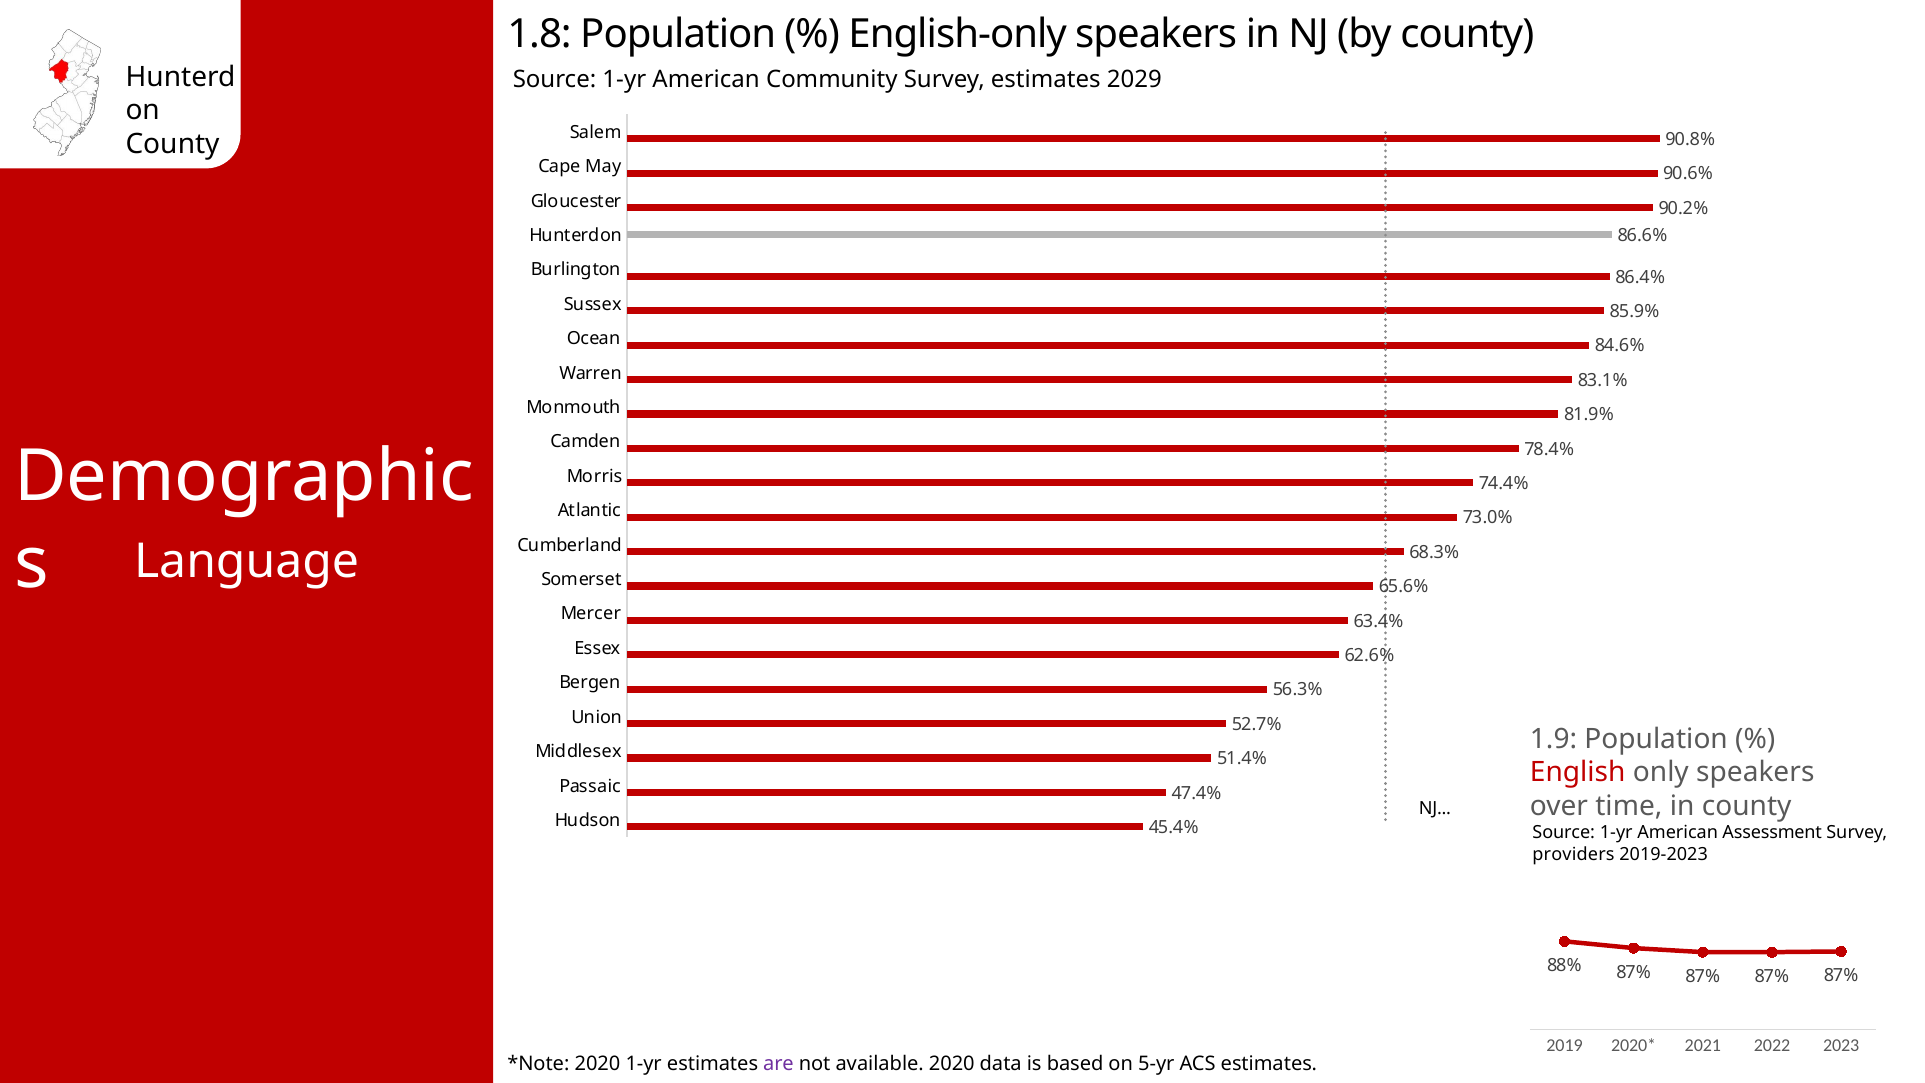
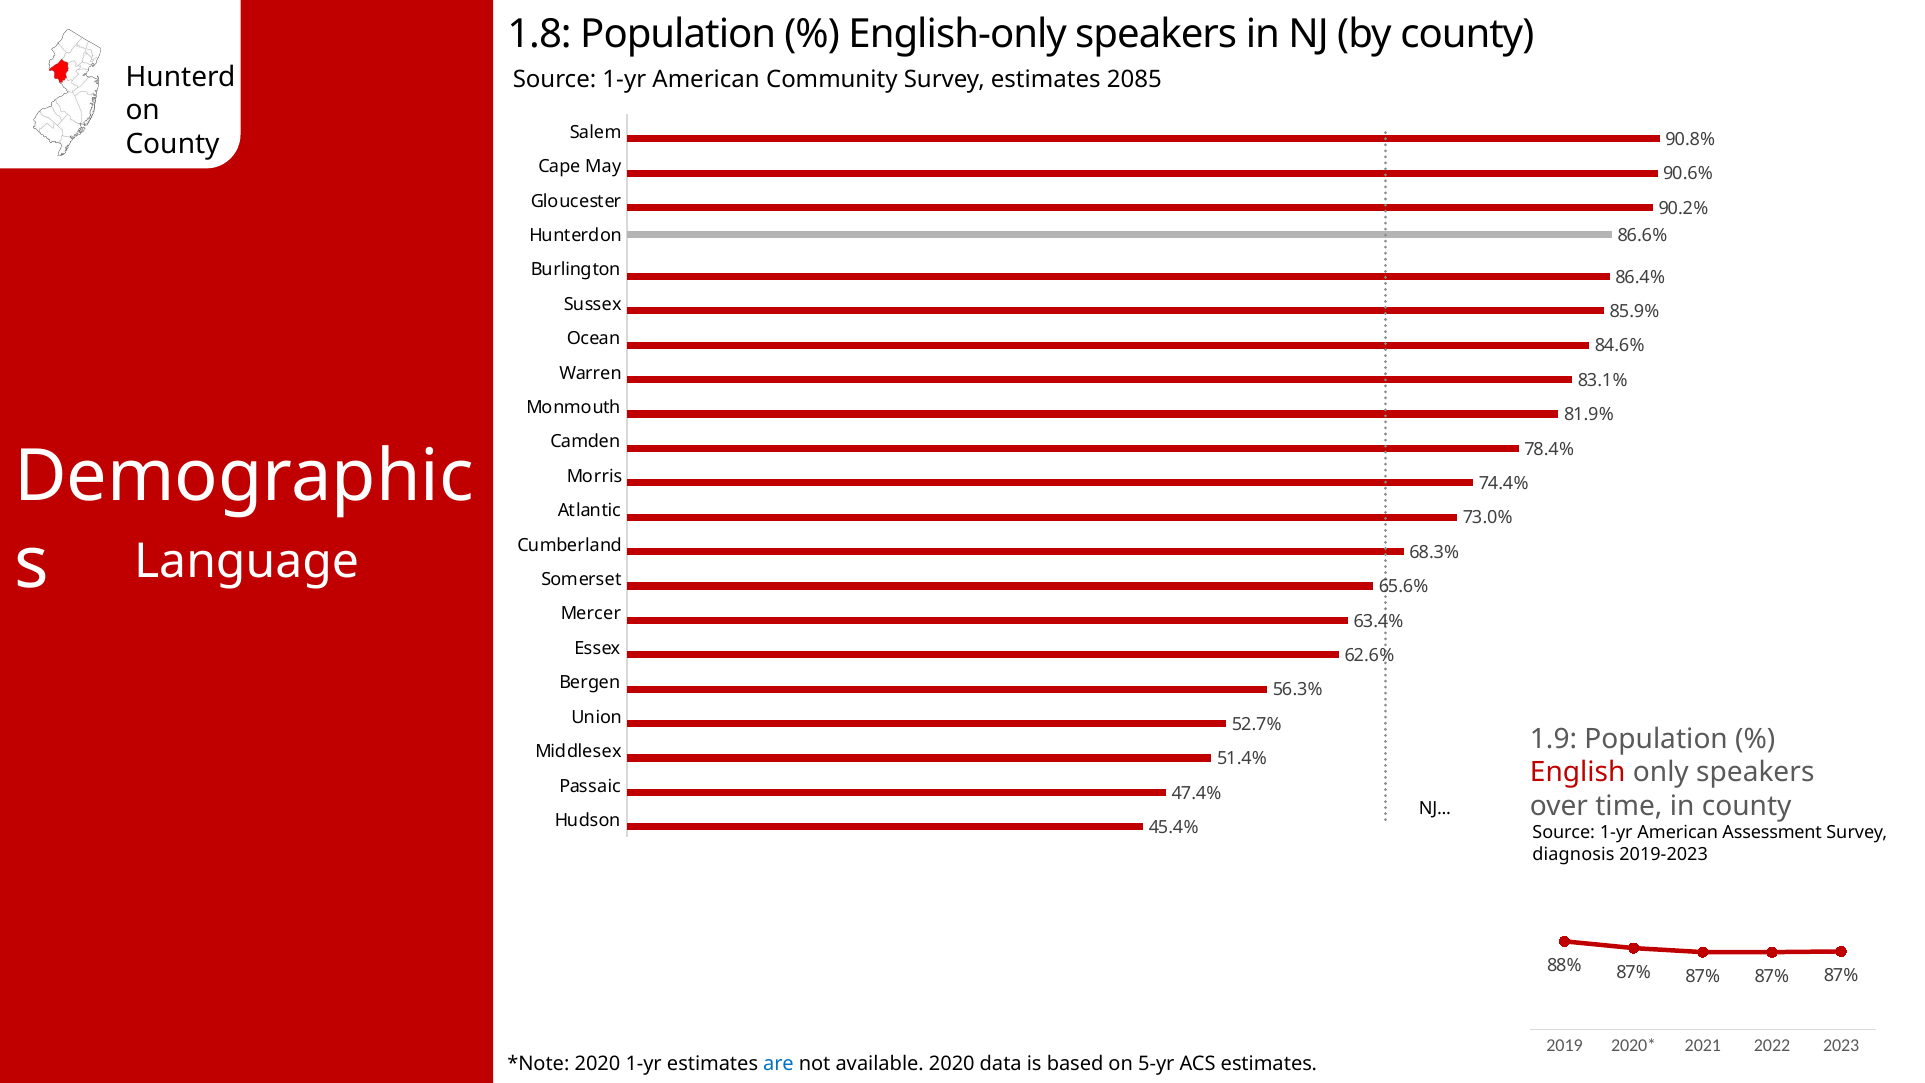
2029: 2029 -> 2085
providers: providers -> diagnosis
are colour: purple -> blue
